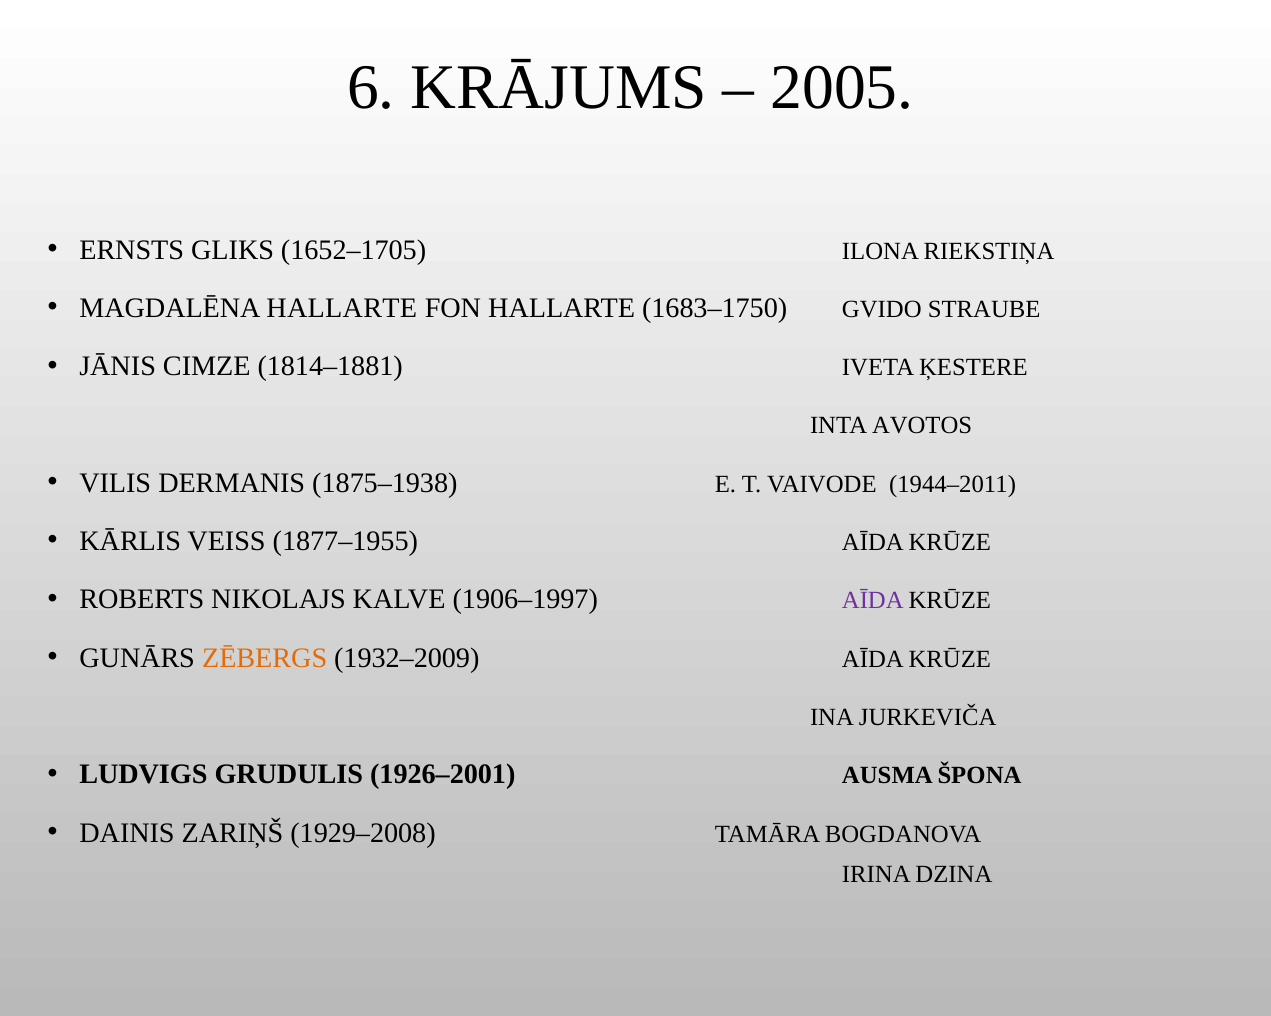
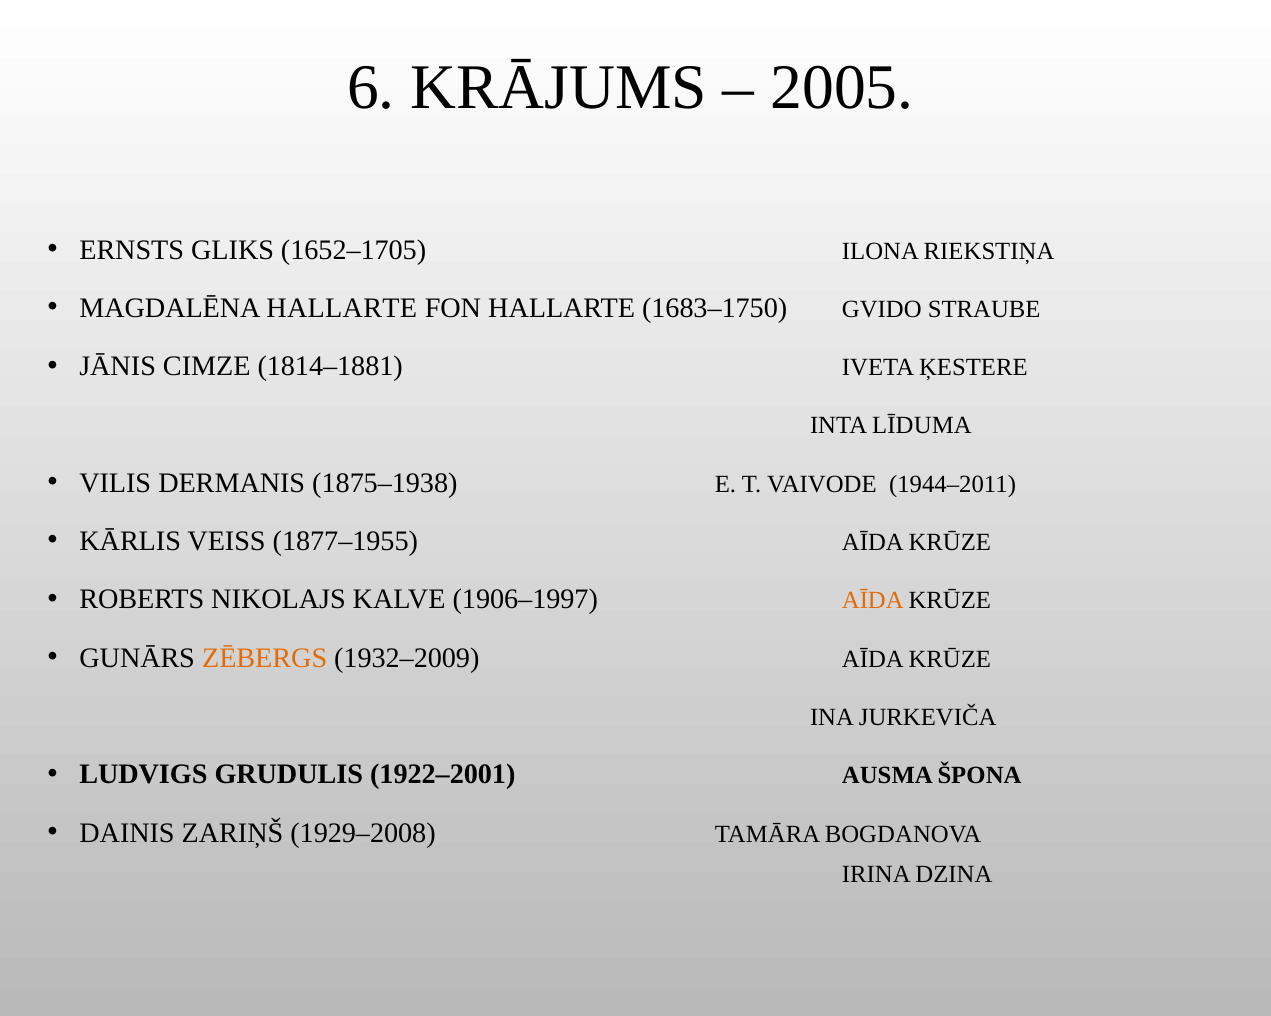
AVOTOS: AVOTOS -> LĪDUMA
AĪDA at (873, 601) colour: purple -> orange
1926–2001: 1926–2001 -> 1922–2001
